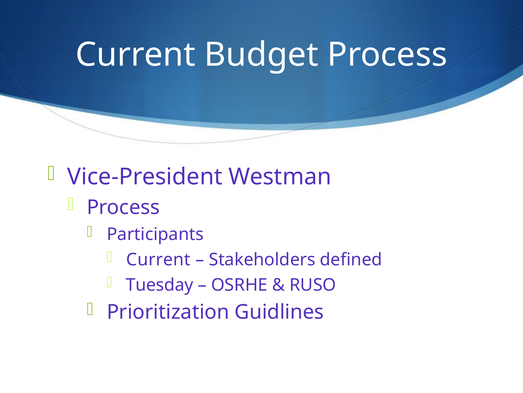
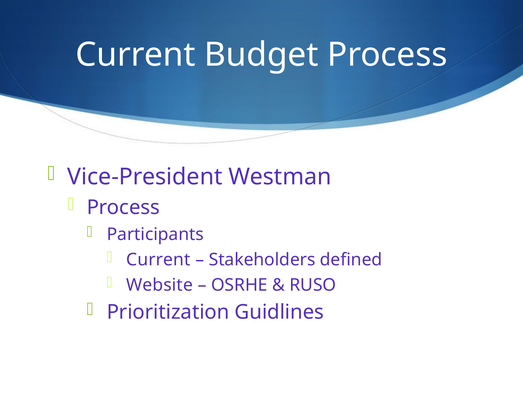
Tuesday: Tuesday -> Website
